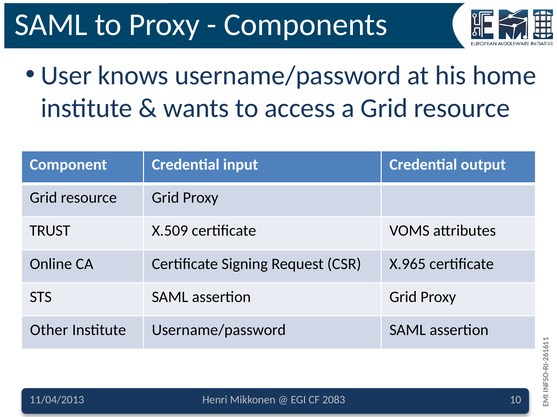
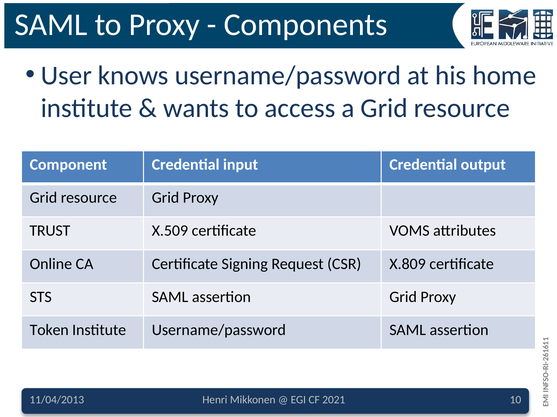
X.965: X.965 -> X.809
Other: Other -> Token
2083: 2083 -> 2021
